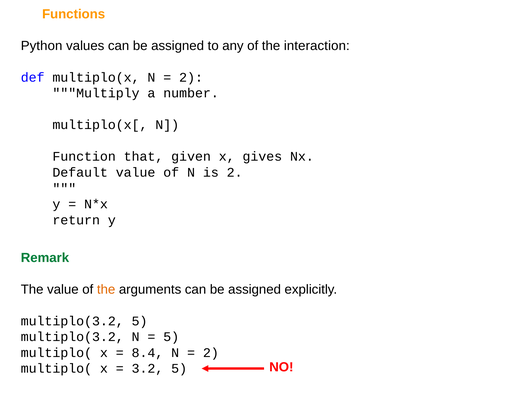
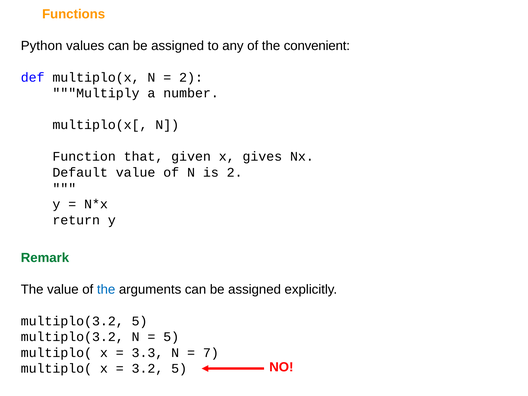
interaction: interaction -> convenient
the at (106, 289) colour: orange -> blue
8.4: 8.4 -> 3.3
2 at (211, 353): 2 -> 7
